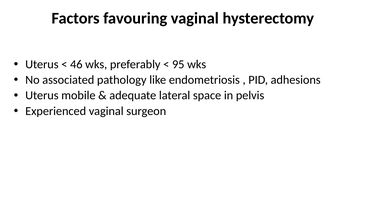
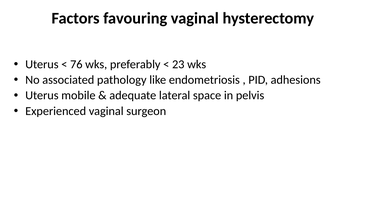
46: 46 -> 76
95: 95 -> 23
